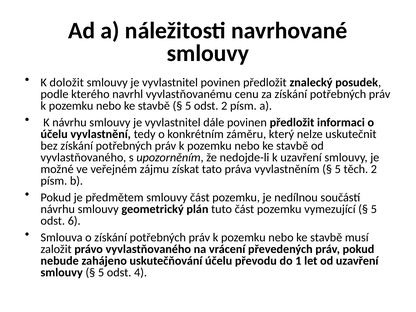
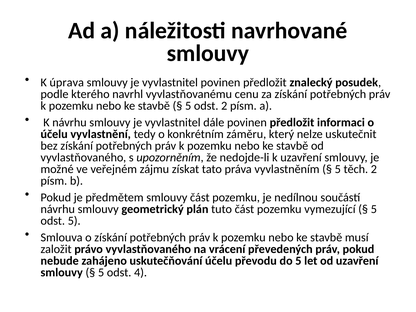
doložit: doložit -> úprava
odst 6: 6 -> 5
do 1: 1 -> 5
